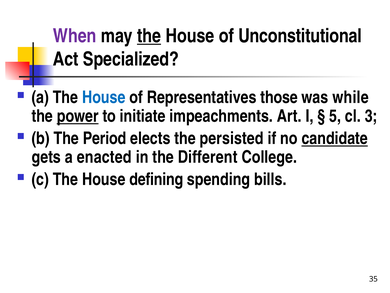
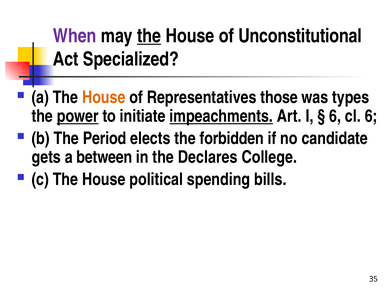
House at (104, 97) colour: blue -> orange
while: while -> types
impeachments underline: none -> present
5 at (335, 116): 5 -> 6
cl 3: 3 -> 6
persisted: persisted -> forbidden
candidate underline: present -> none
enacted: enacted -> between
Different: Different -> Declares
defining: defining -> political
